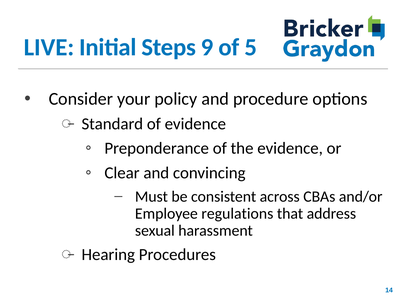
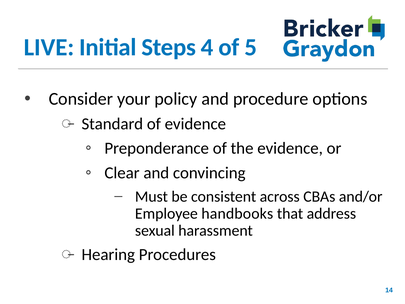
9: 9 -> 4
regulations: regulations -> handbooks
